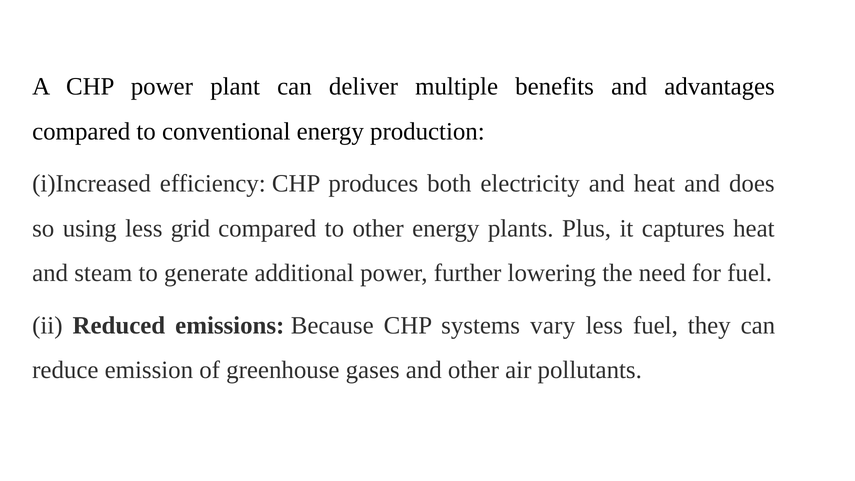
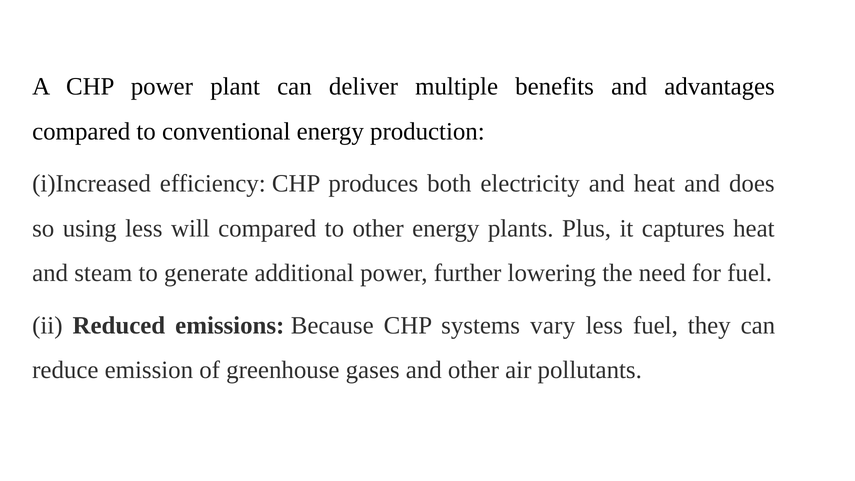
grid: grid -> will
